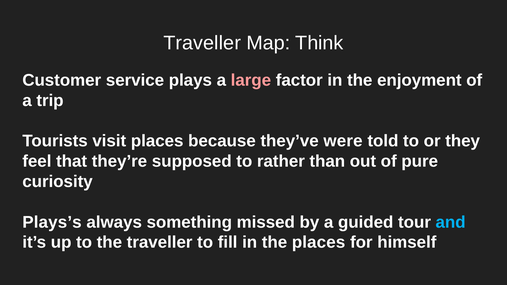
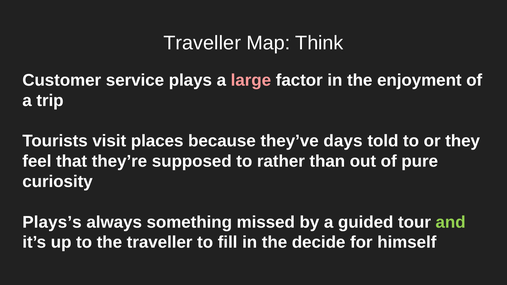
were: were -> days
and colour: light blue -> light green
the places: places -> decide
